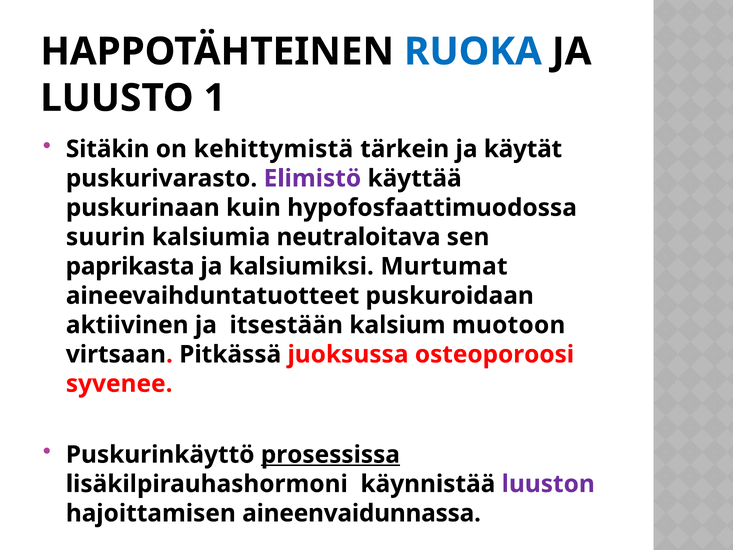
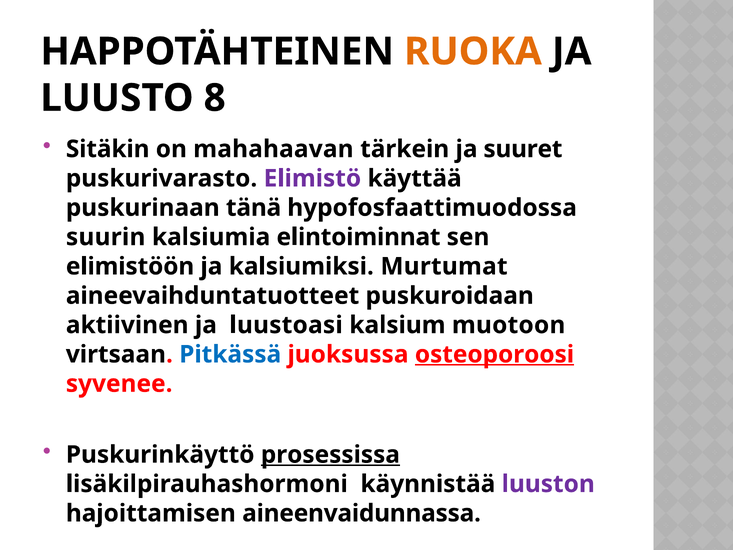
RUOKA colour: blue -> orange
1: 1 -> 8
kehittymistä: kehittymistä -> mahahaavan
käytät: käytät -> suuret
kuin: kuin -> tänä
neutraloitava: neutraloitava -> elintoiminnat
paprikasta: paprikasta -> elimistöön
itsestään: itsestään -> luustoasi
Pitkässä colour: black -> blue
osteoporoosi underline: none -> present
